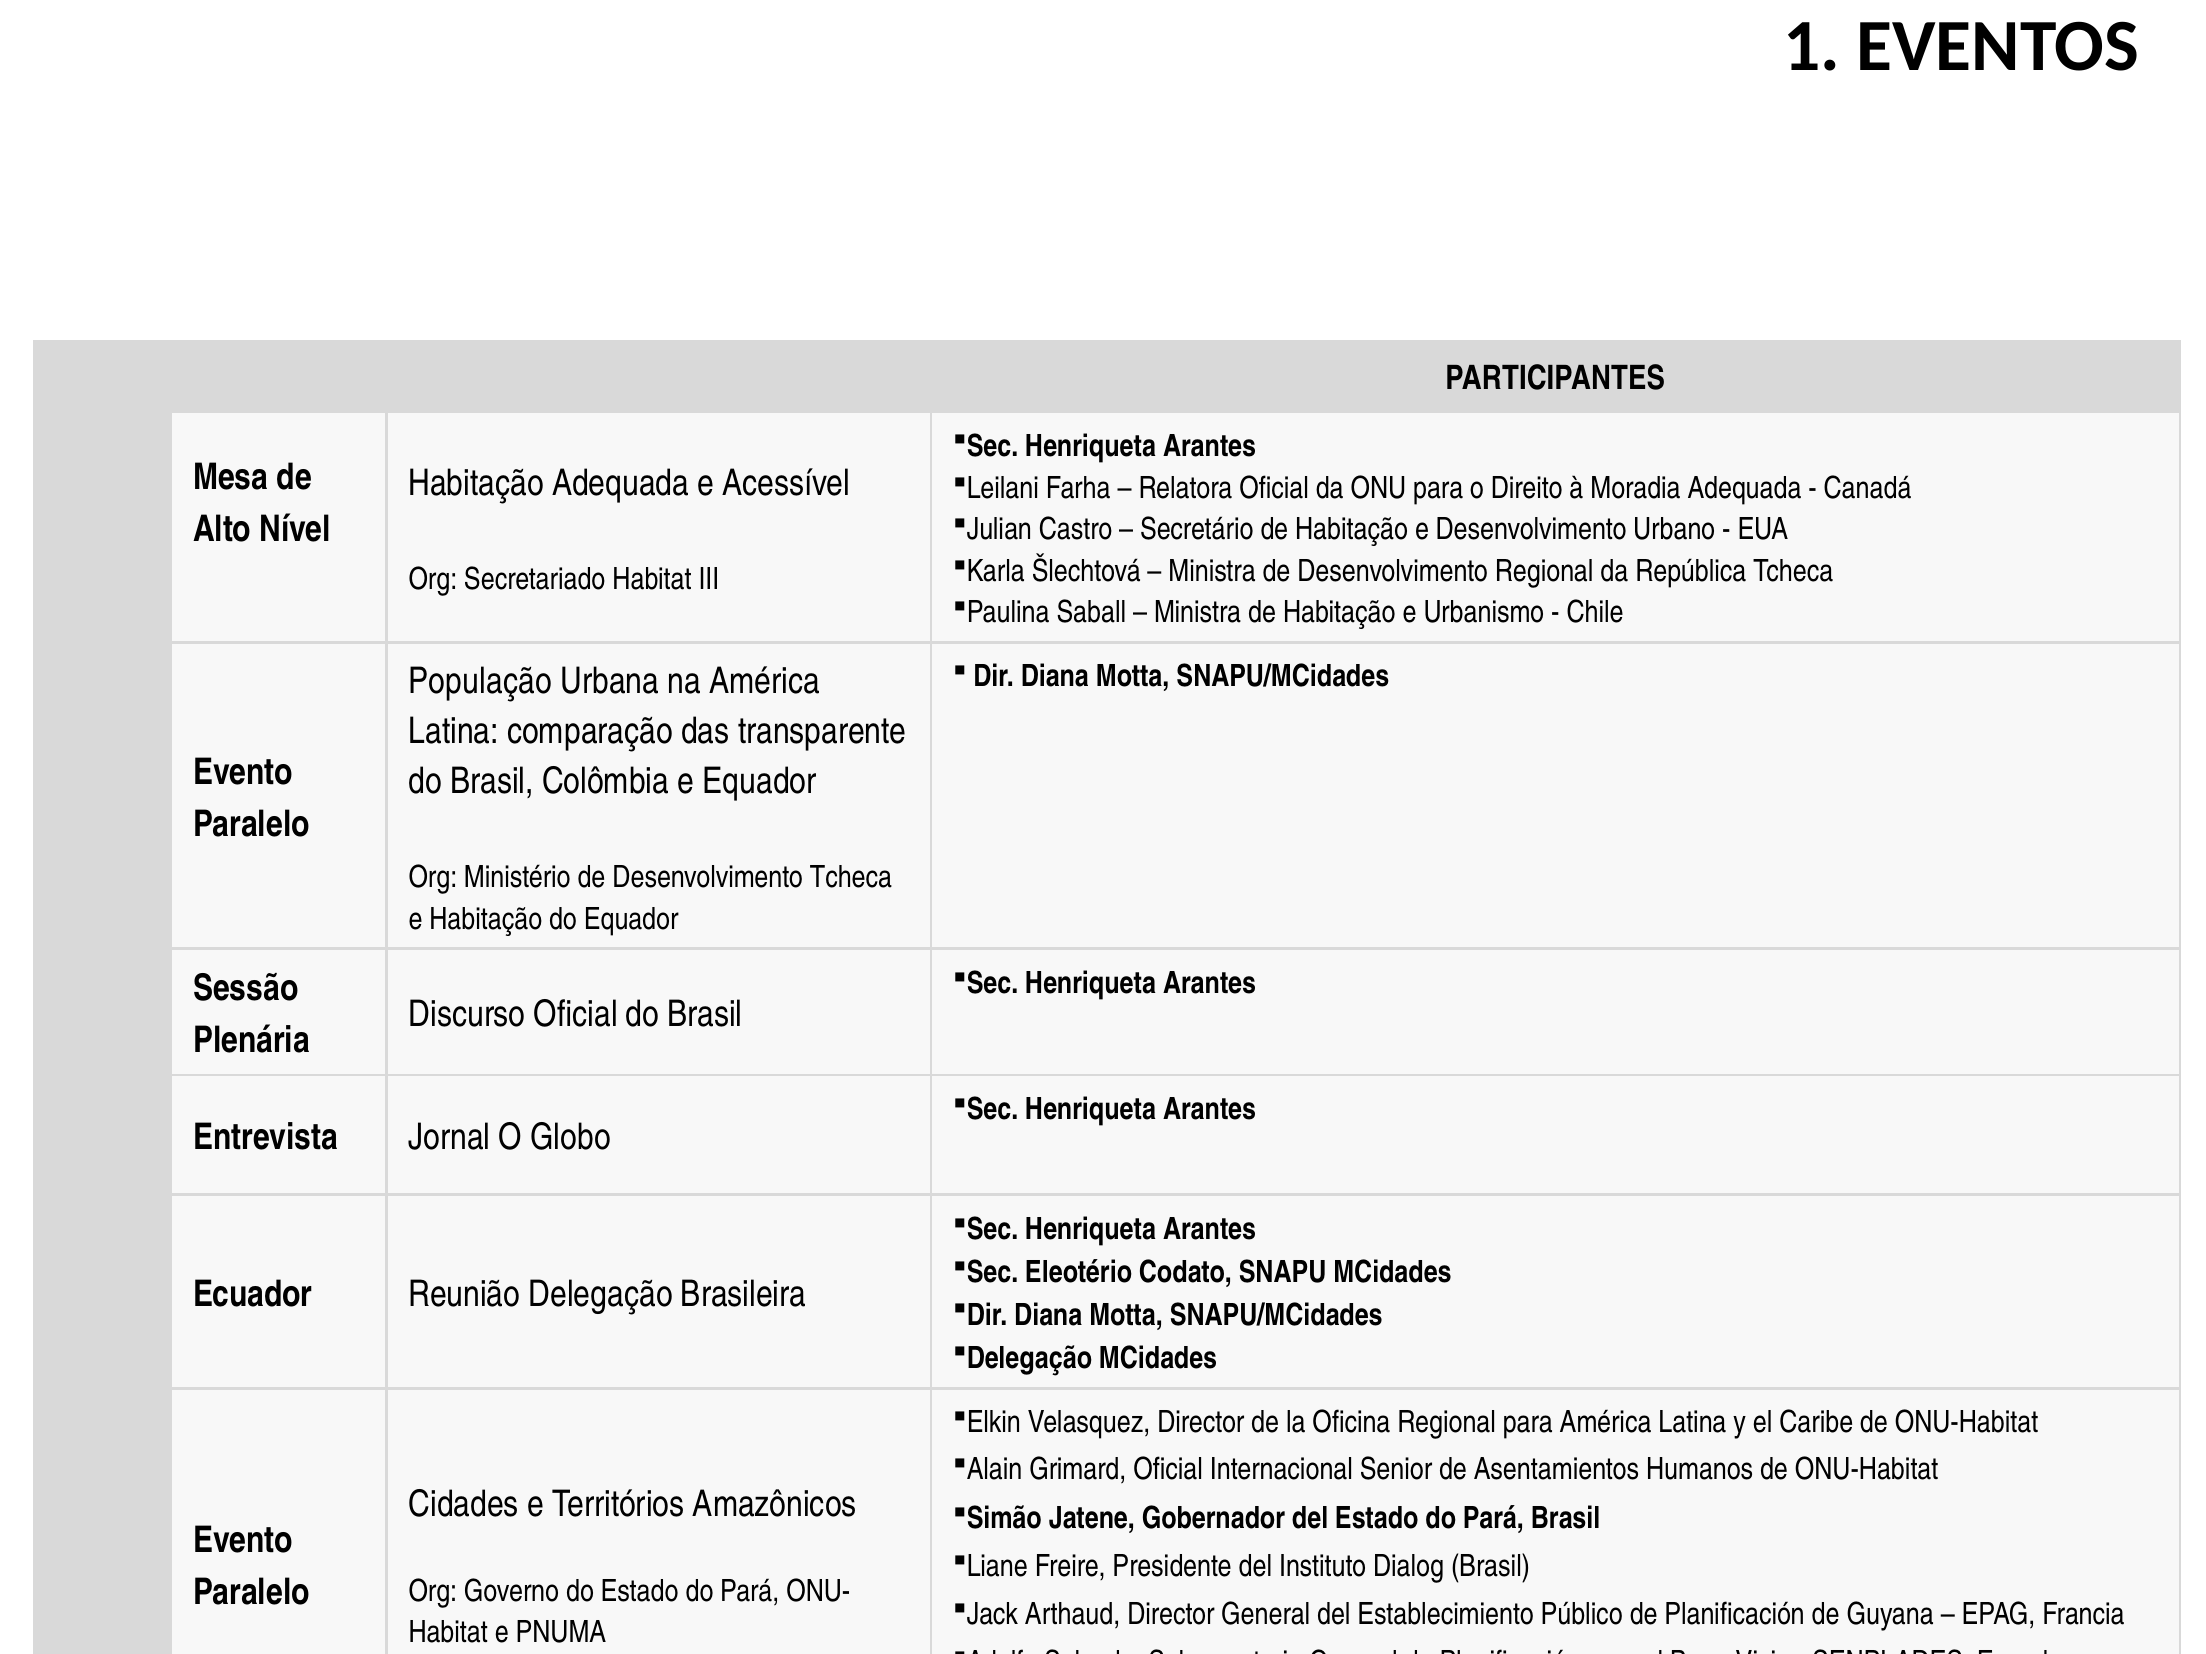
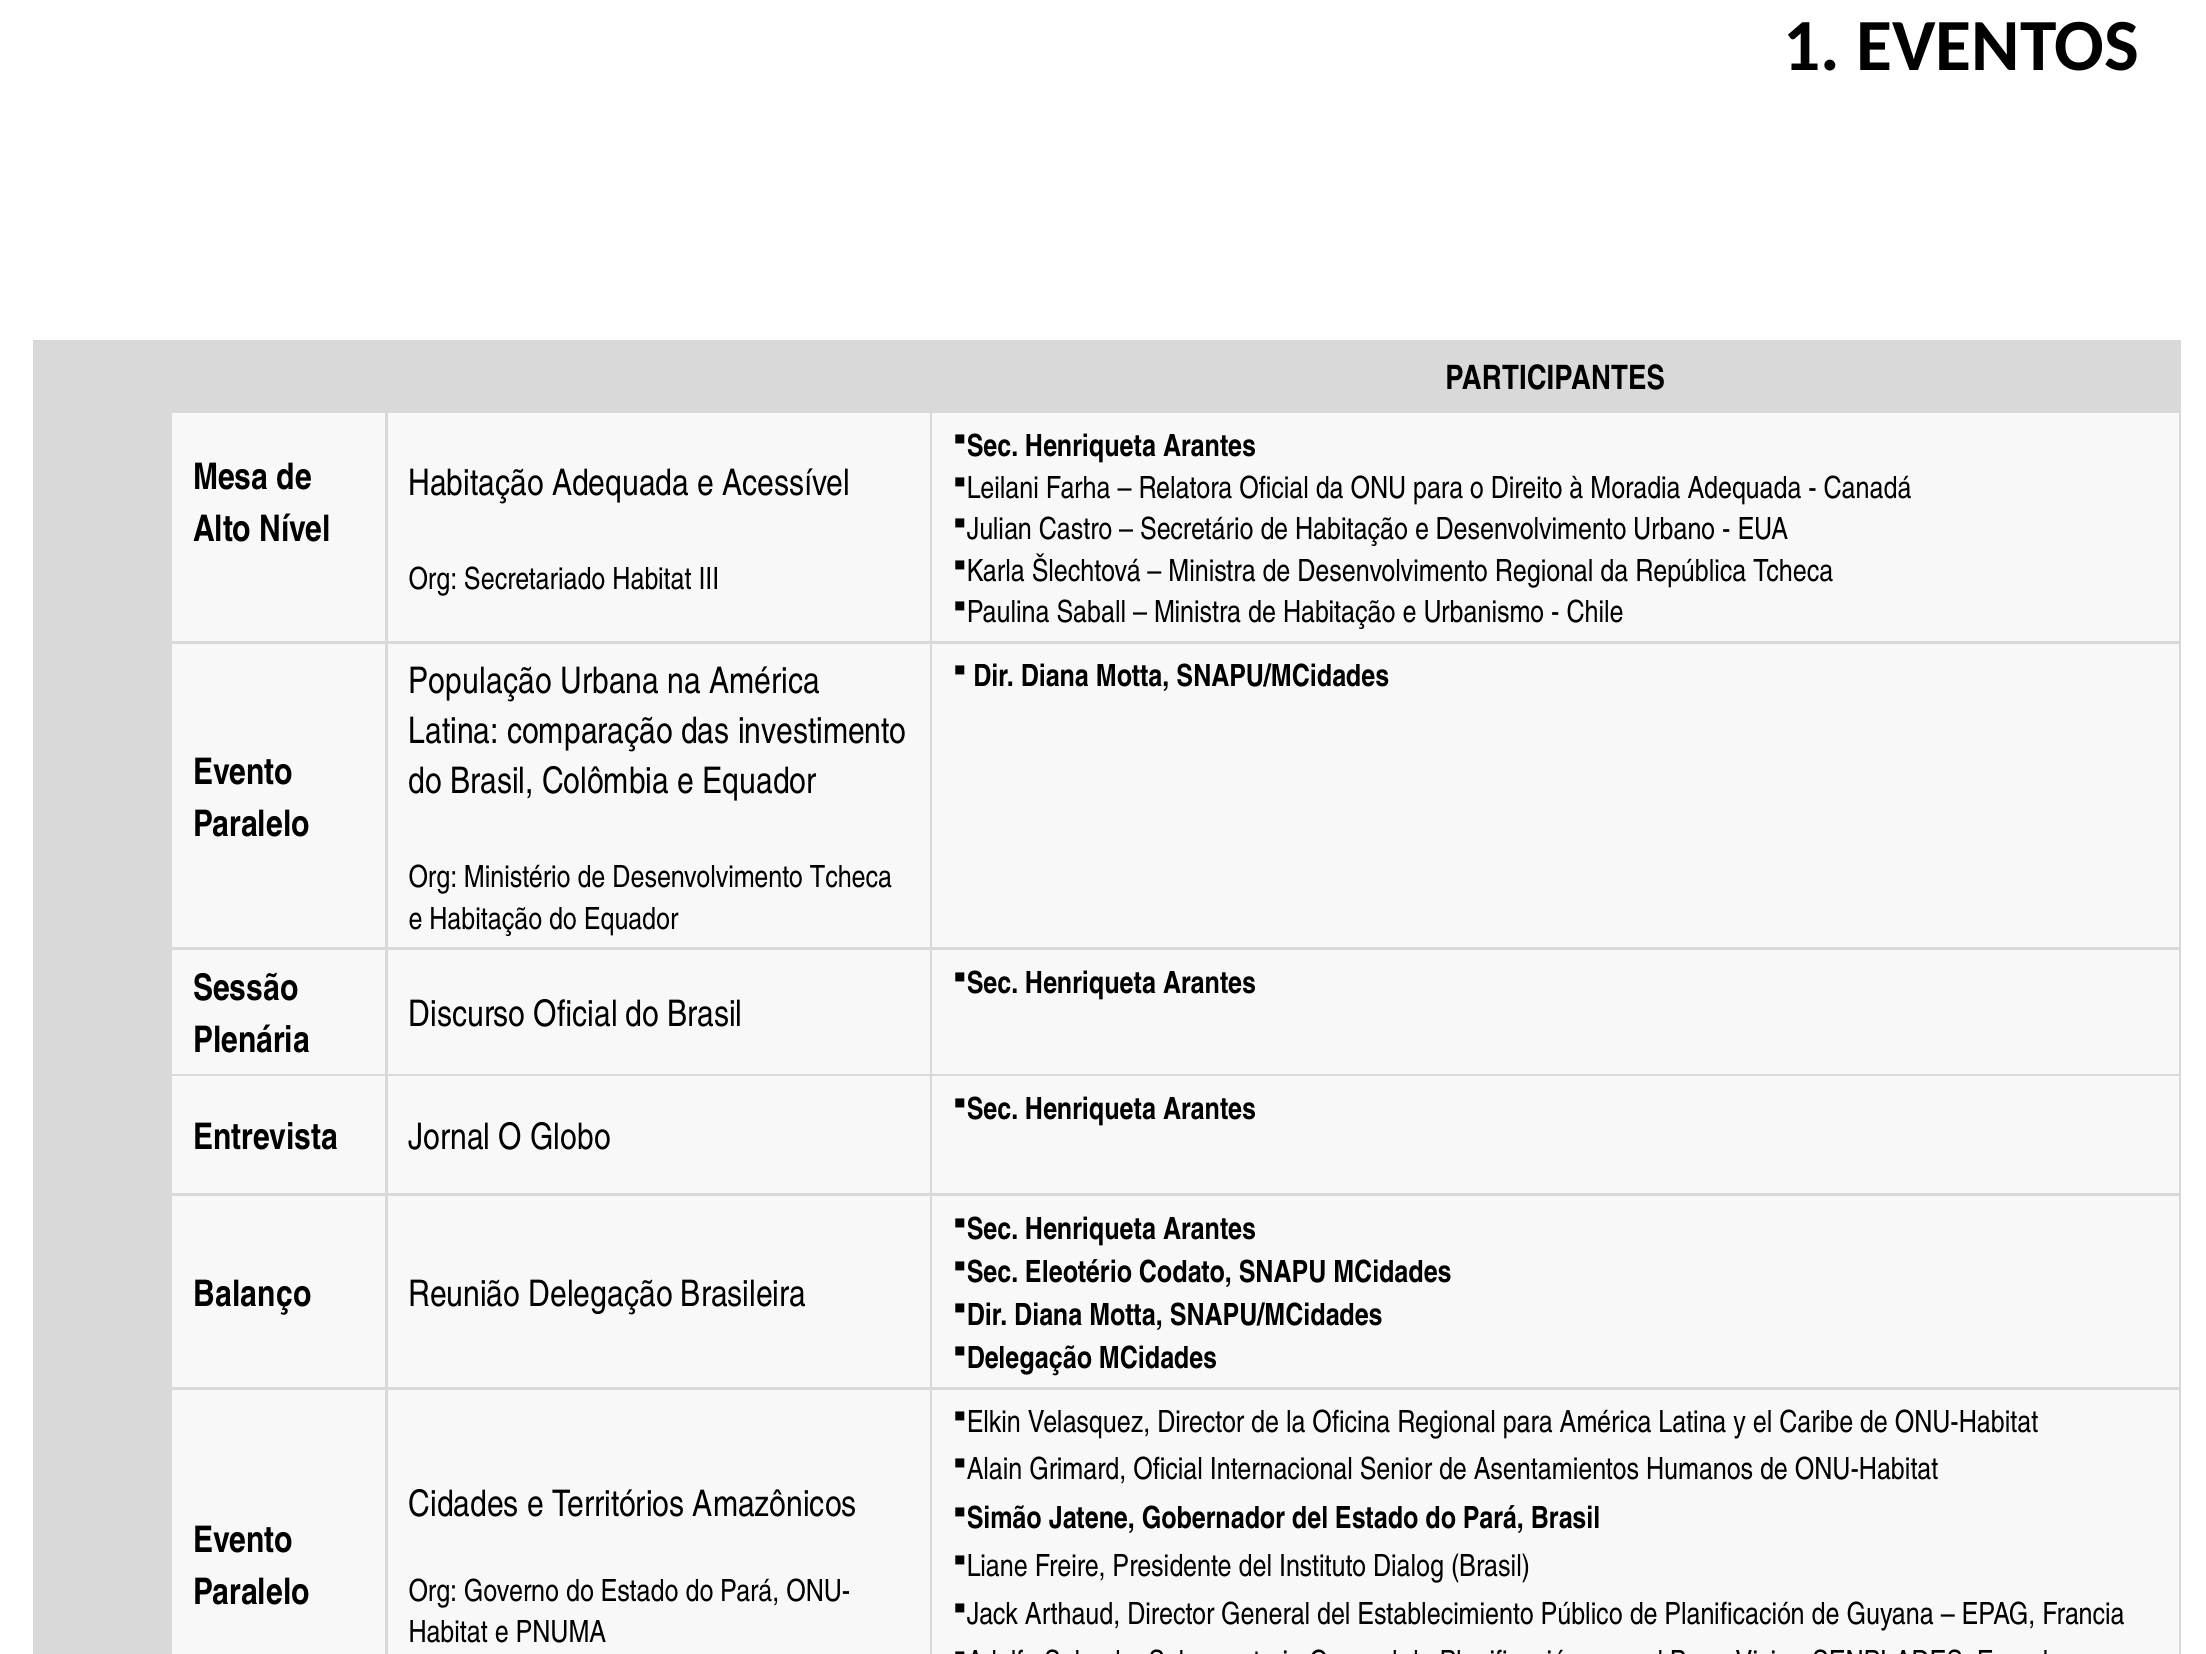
transparente: transparente -> investimento
Ecuador at (253, 1294): Ecuador -> Balanço
